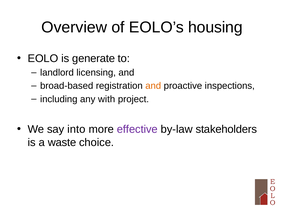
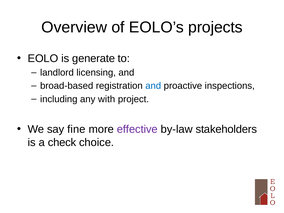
housing: housing -> projects
and at (153, 86) colour: orange -> blue
into: into -> fine
waste: waste -> check
